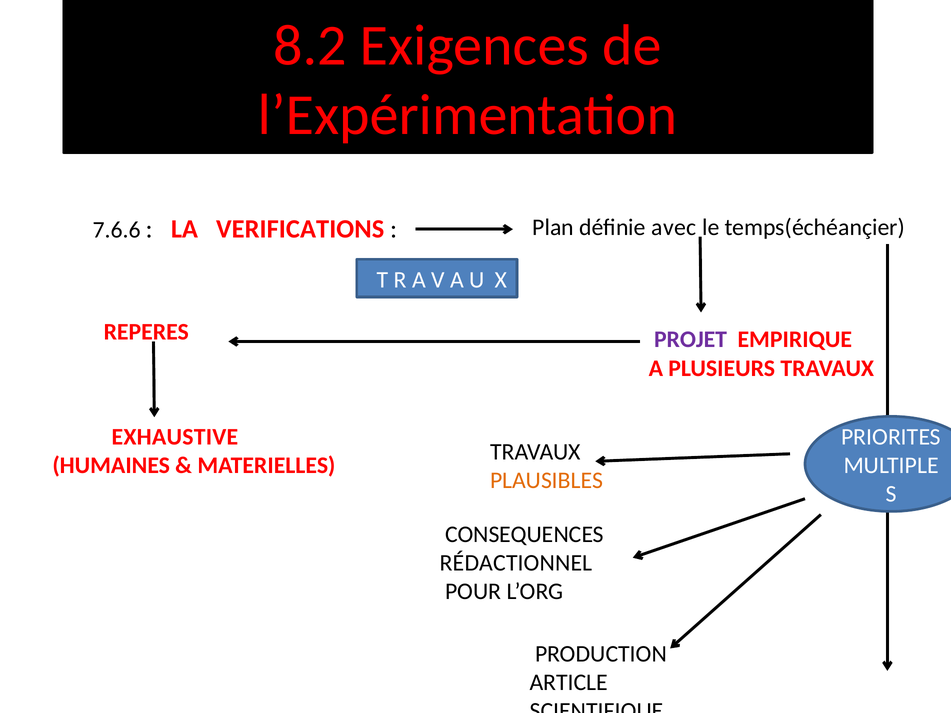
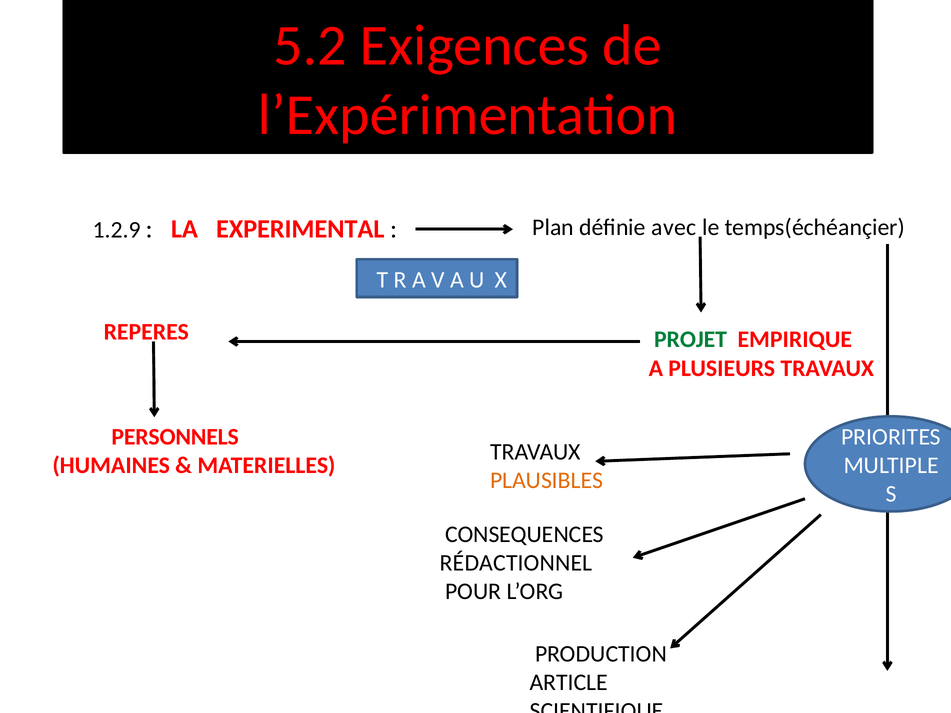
8.2: 8.2 -> 5.2
7.6.6: 7.6.6 -> 1.2.9
VERIFICATIONS: VERIFICATIONS -> EXPERIMENTAL
PROJET colour: purple -> green
EXHAUSTIVE: EXHAUSTIVE -> PERSONNELS
